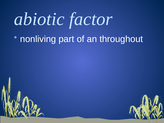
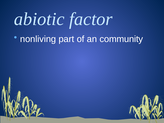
throughout: throughout -> community
